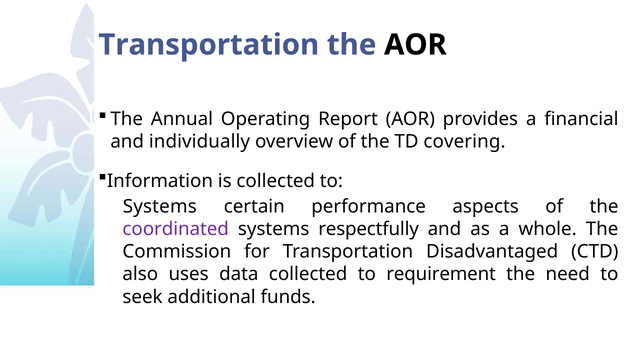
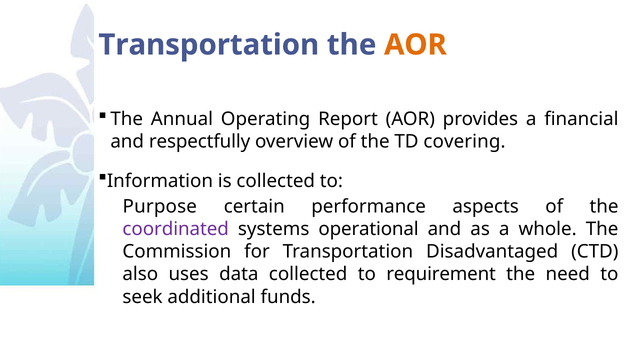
AOR at (415, 45) colour: black -> orange
individually: individually -> respectfully
Systems at (160, 207): Systems -> Purpose
respectfully: respectfully -> operational
